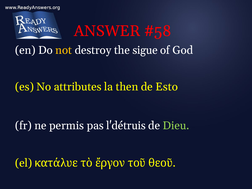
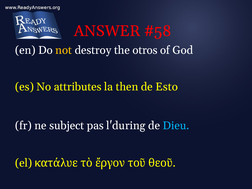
sigue: sigue -> otros
permis: permis -> subject
l'détruis: l'détruis -> l'during
Dieu colour: light green -> light blue
